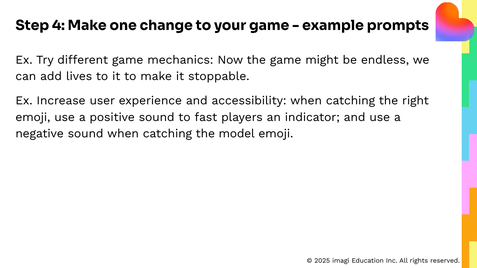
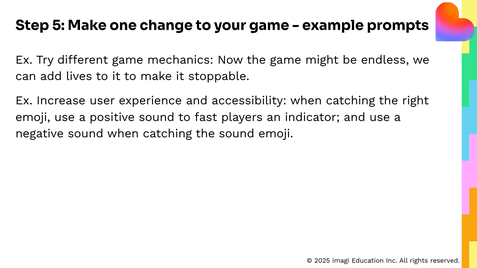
4: 4 -> 5
the model: model -> sound
